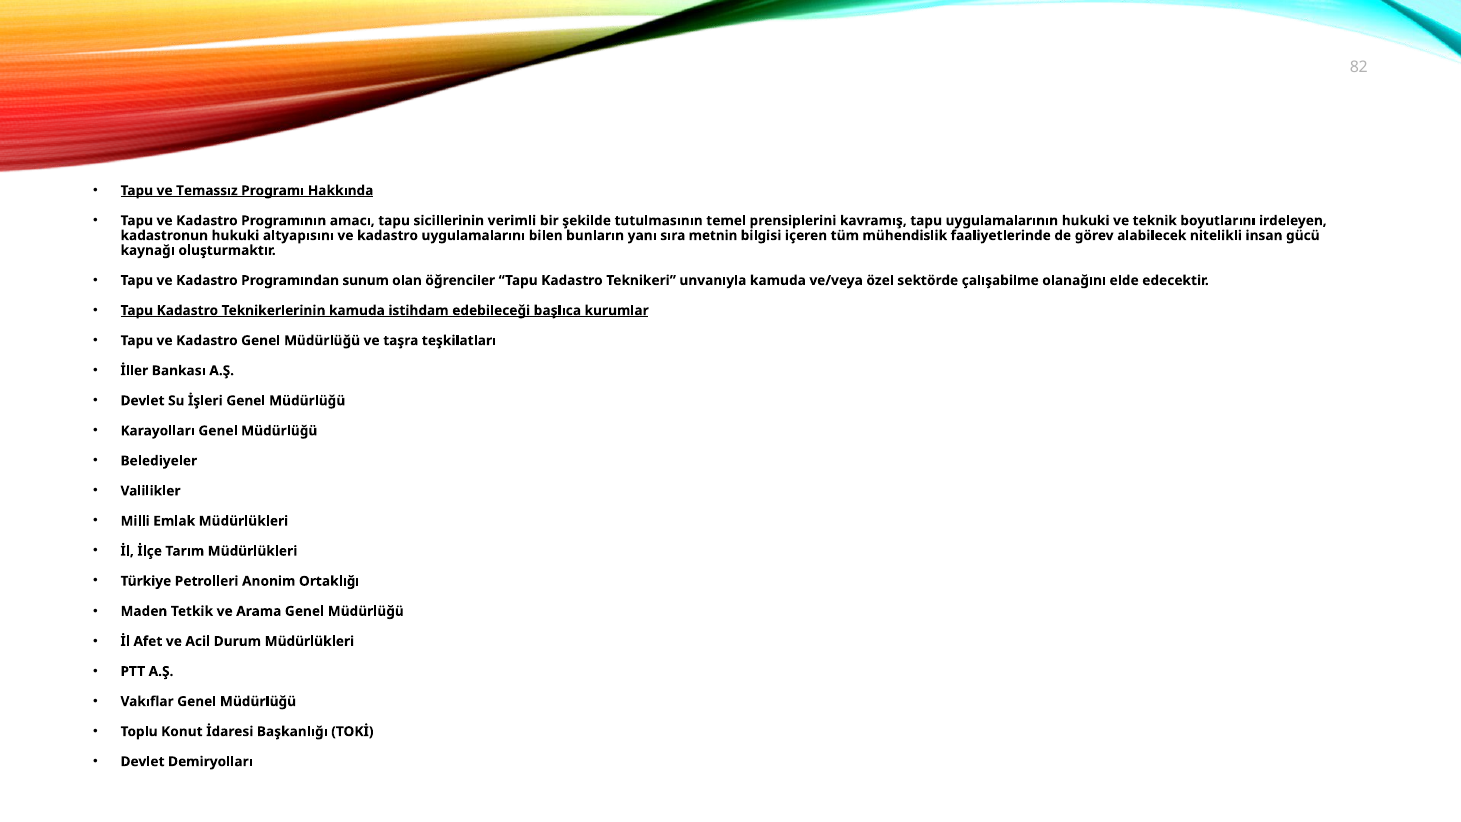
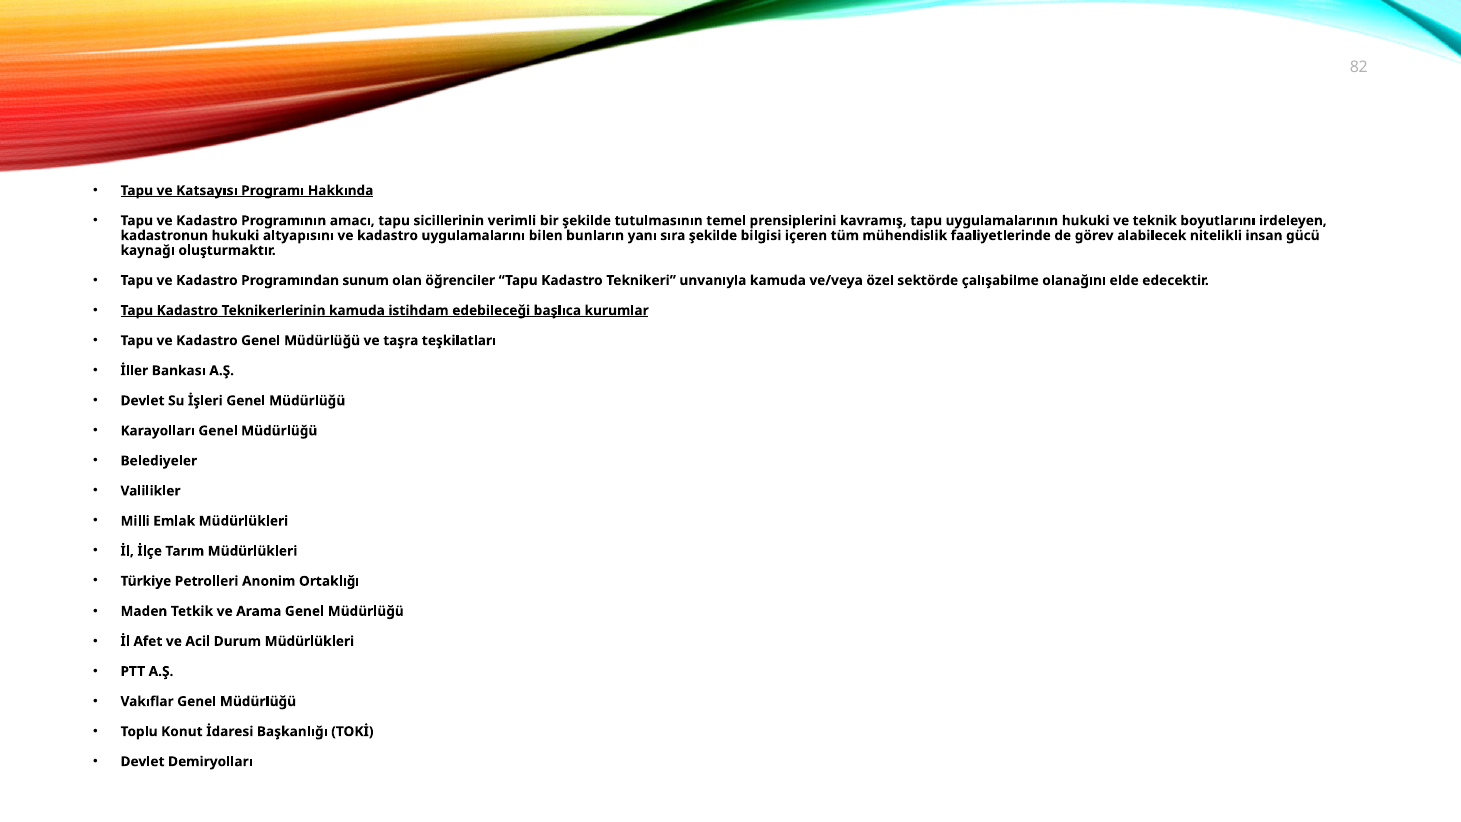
Temassız: Temassız -> Katsayısı
sıra metnin: metnin -> şekilde
